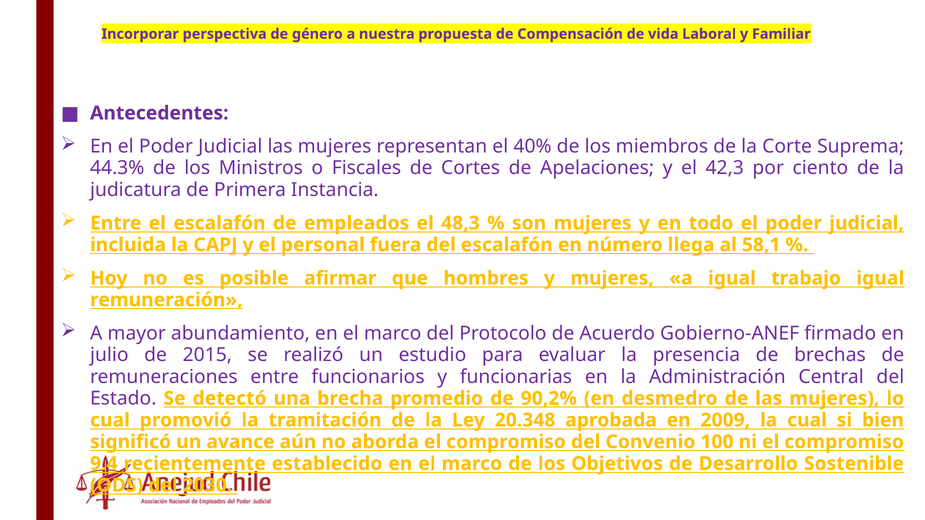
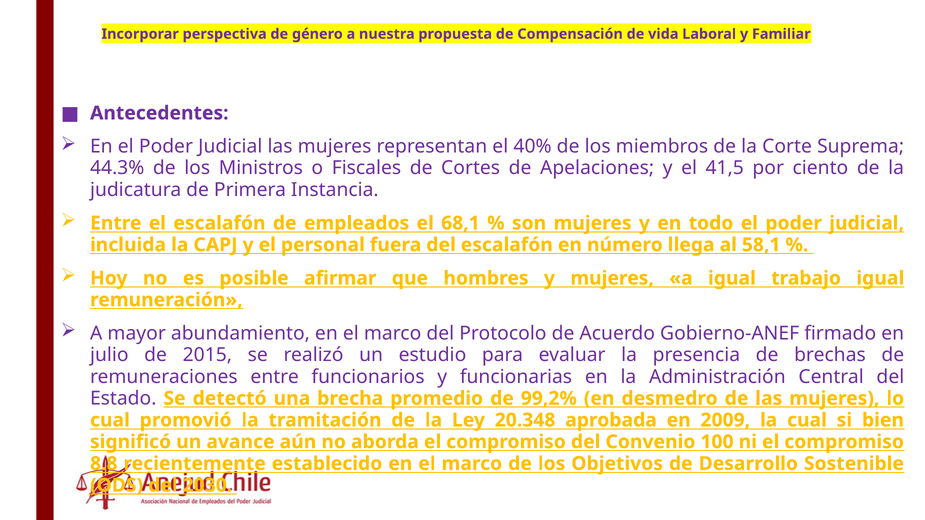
42,3: 42,3 -> 41,5
48,3: 48,3 -> 68,1
90,2%: 90,2% -> 99,2%
9.4: 9.4 -> 8.8
